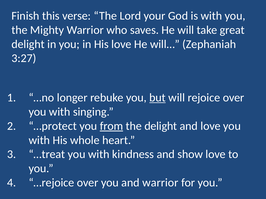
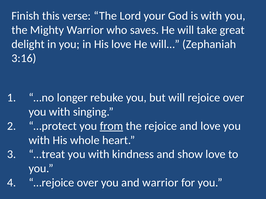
3:27: 3:27 -> 3:16
but underline: present -> none
the delight: delight -> rejoice
